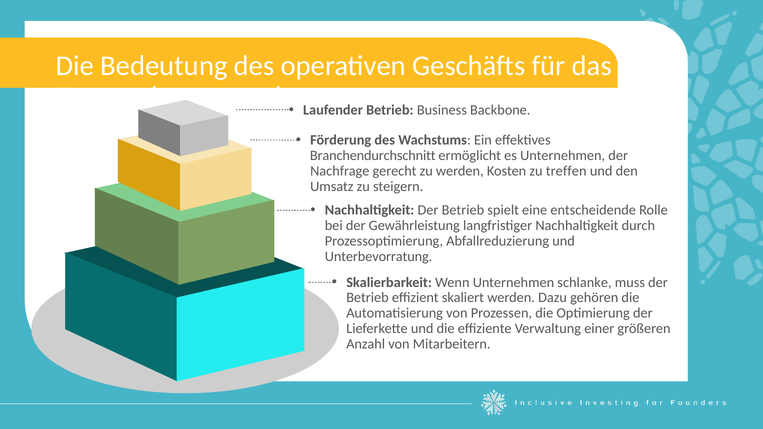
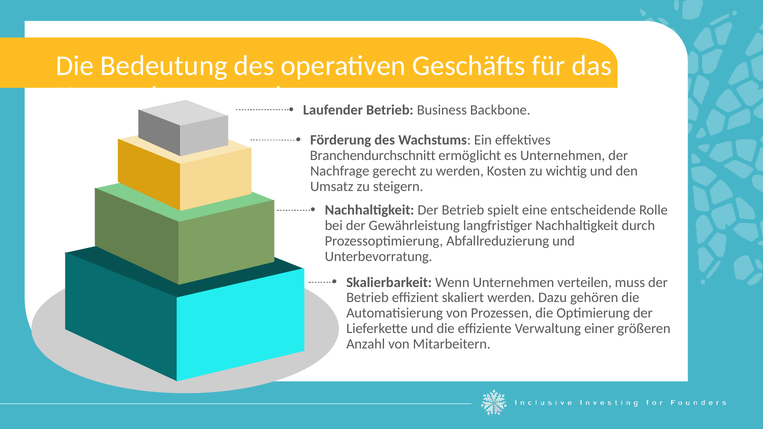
treffen: treffen -> wichtig
schlanke: schlanke -> verteilen
